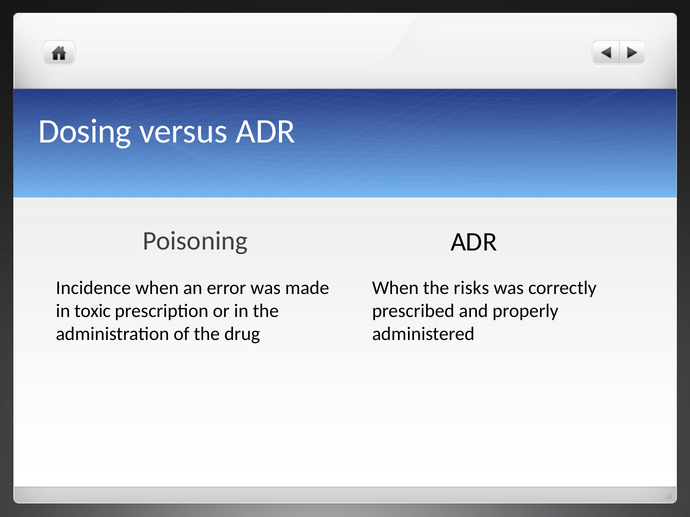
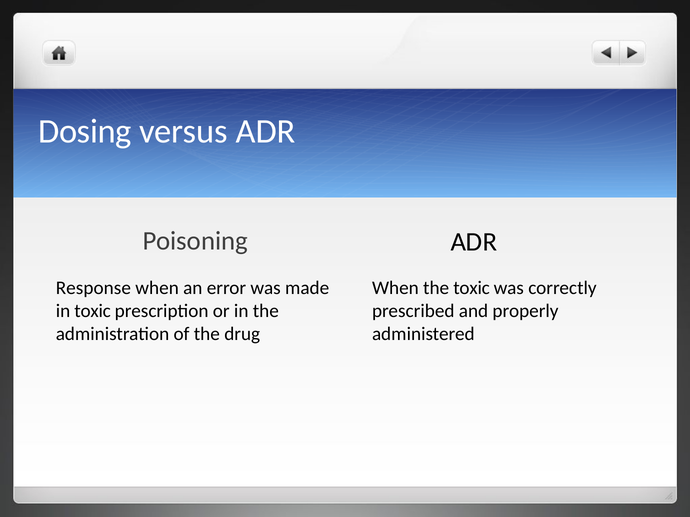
Incidence: Incidence -> Response
the risks: risks -> toxic
